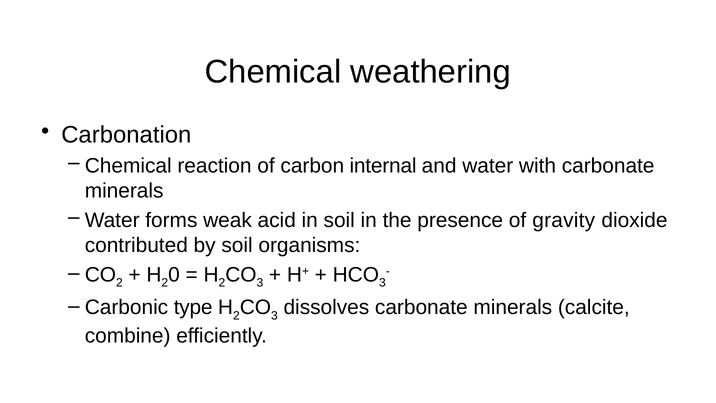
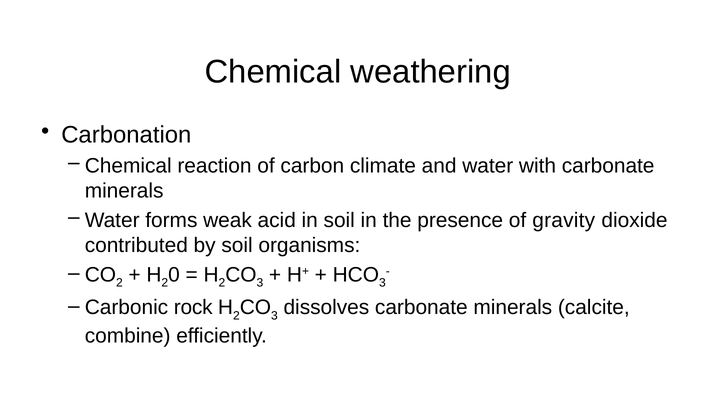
internal: internal -> climate
type: type -> rock
